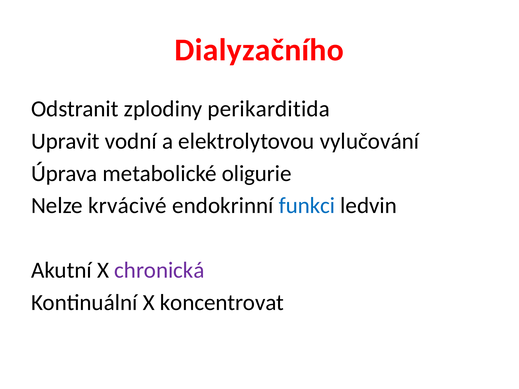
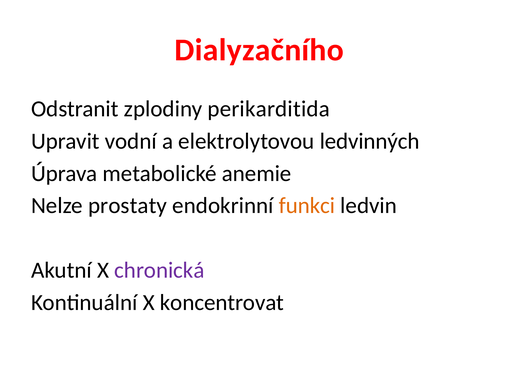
vylučování: vylučování -> ledvinných
oligurie: oligurie -> anemie
krvácivé: krvácivé -> prostaty
funkci colour: blue -> orange
